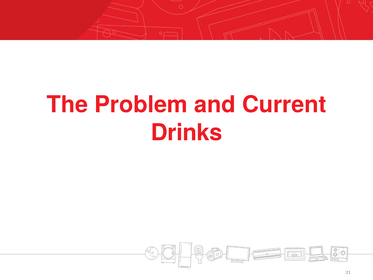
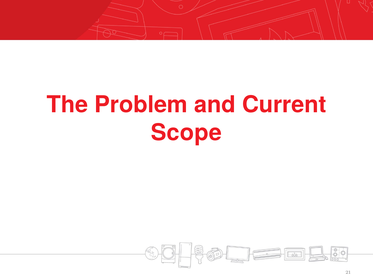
Drinks: Drinks -> Scope
